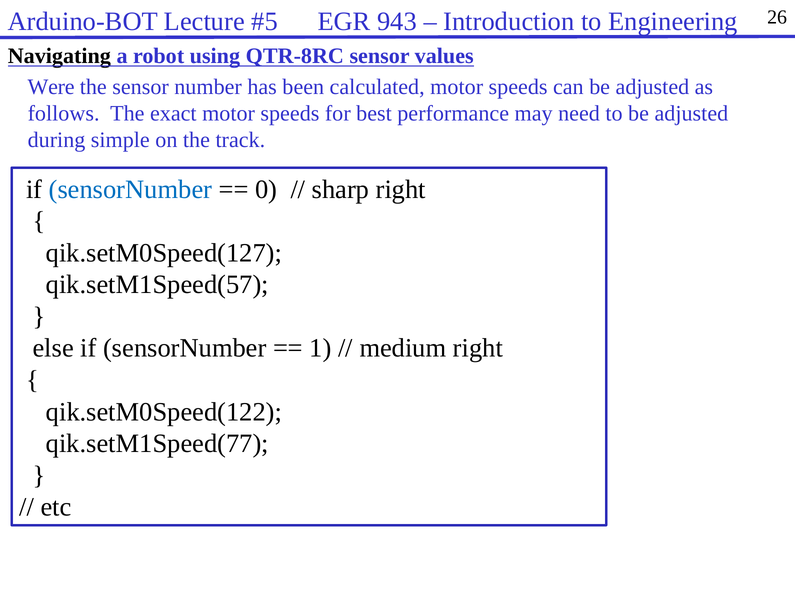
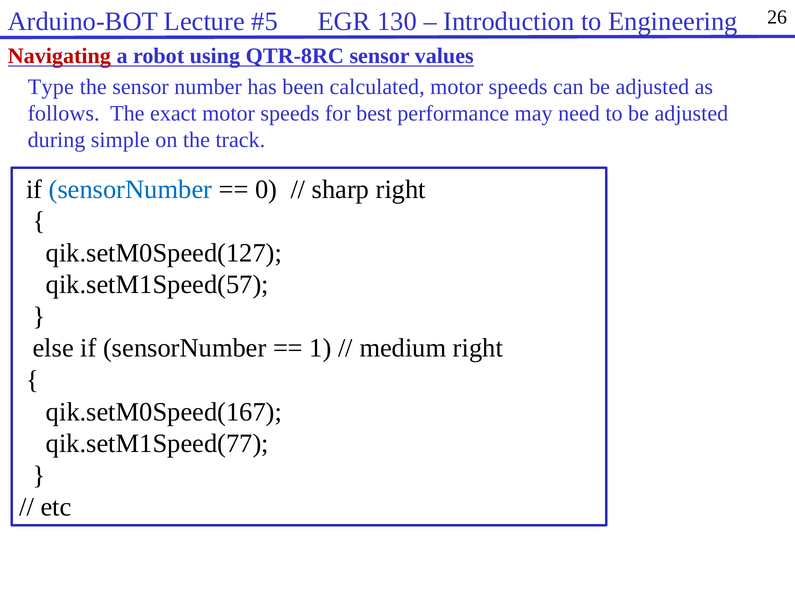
943: 943 -> 130
Navigating colour: black -> red
Were: Were -> Type
qik.setM0Speed(122: qik.setM0Speed(122 -> qik.setM0Speed(167
